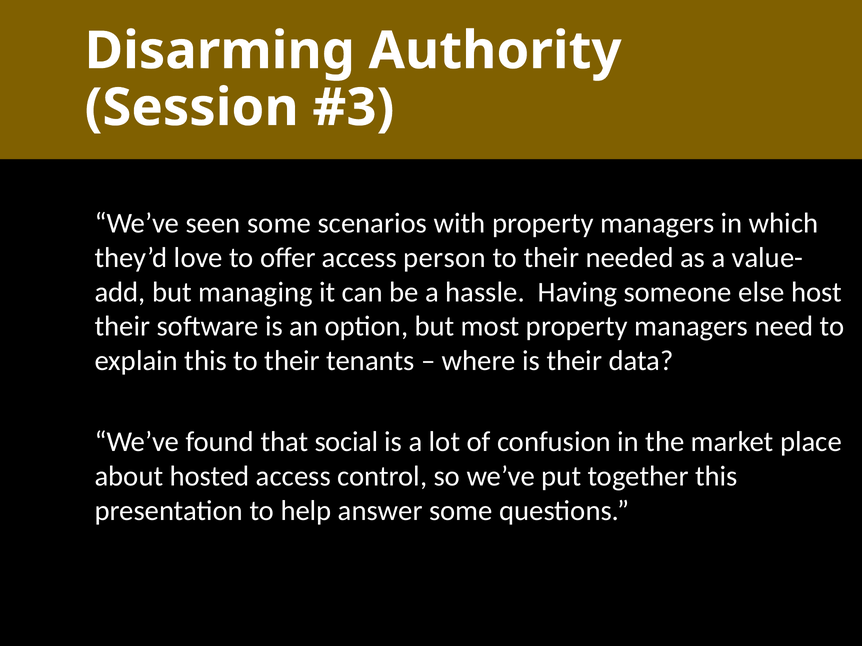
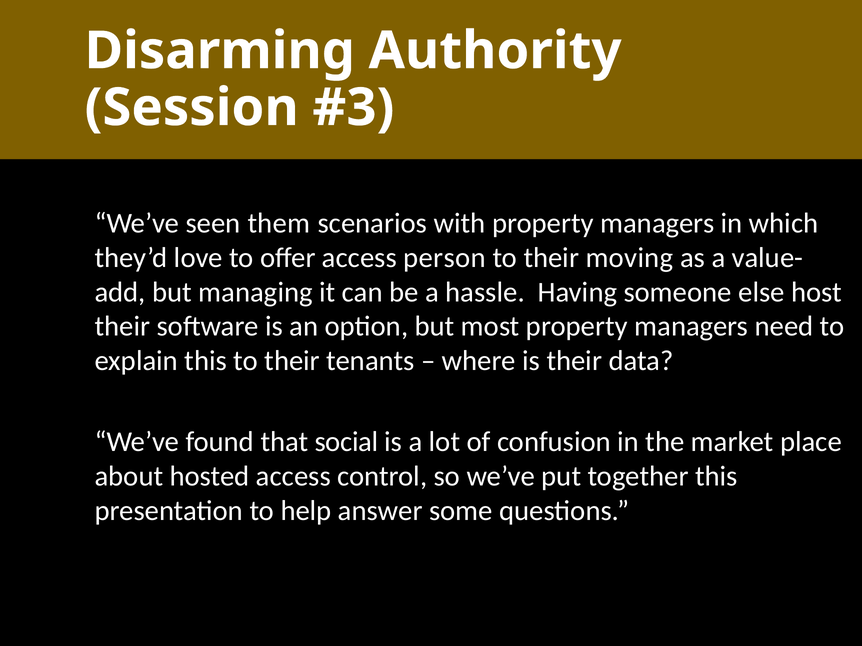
seen some: some -> them
needed: needed -> moving
